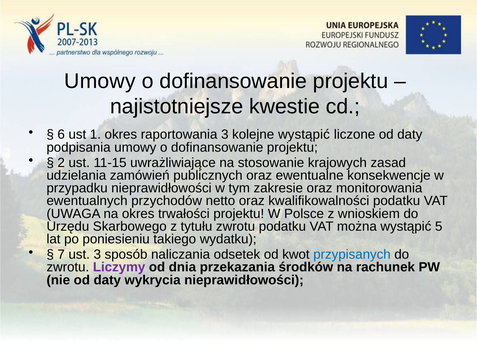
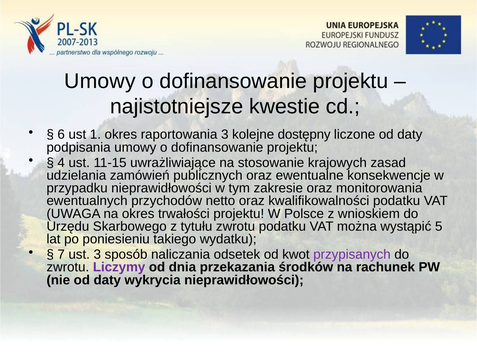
kolejne wystąpić: wystąpić -> dostępny
2: 2 -> 4
przypisanych colour: blue -> purple
